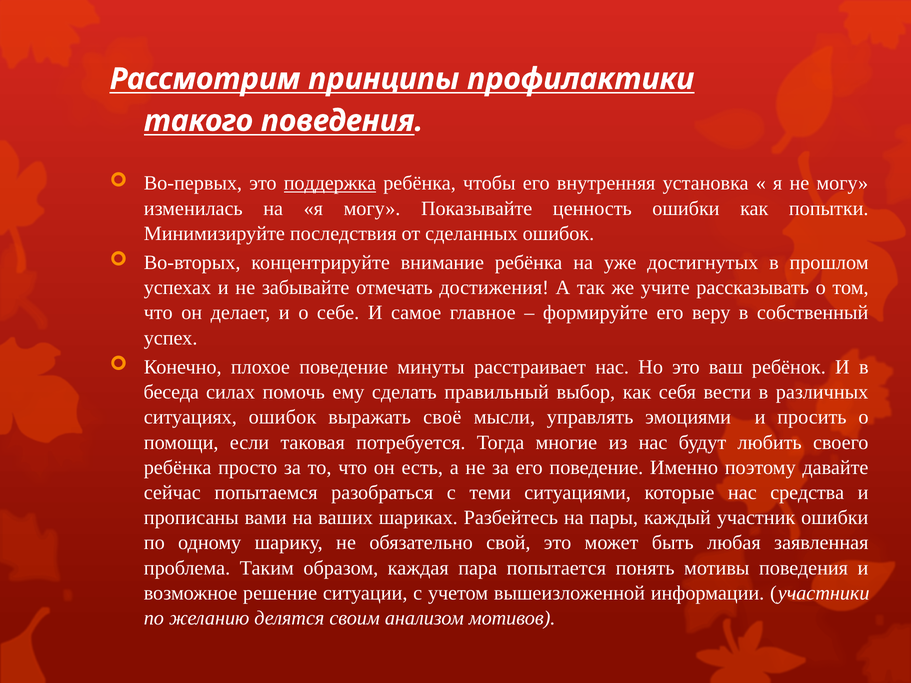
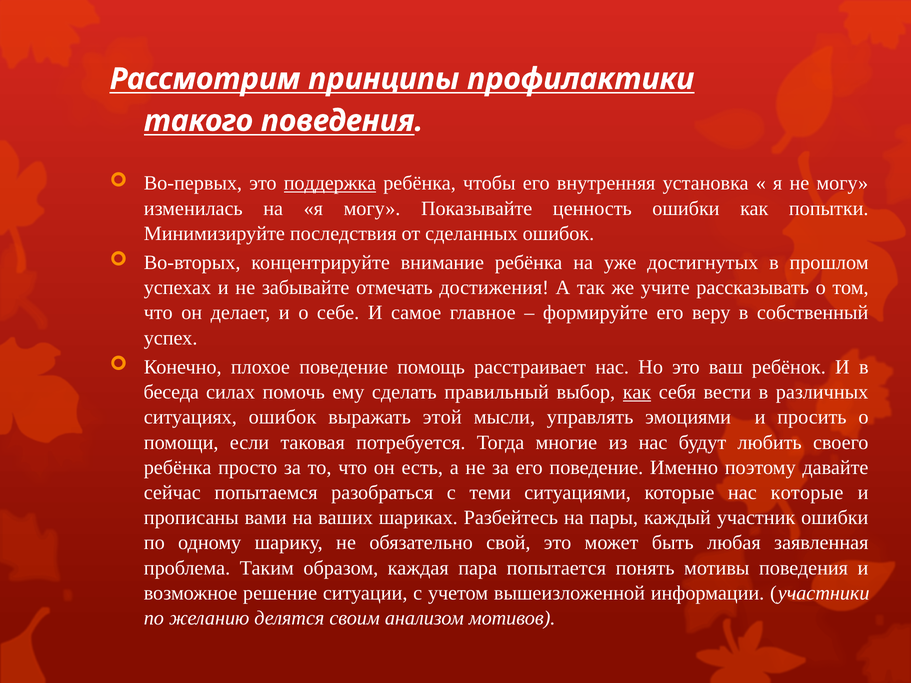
минуты: минуты -> помощь
как at (637, 392) underline: none -> present
своё: своё -> этой
нас средства: средства -> которые
